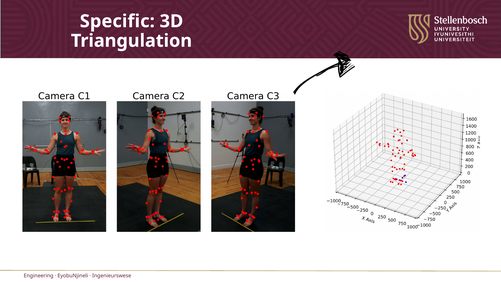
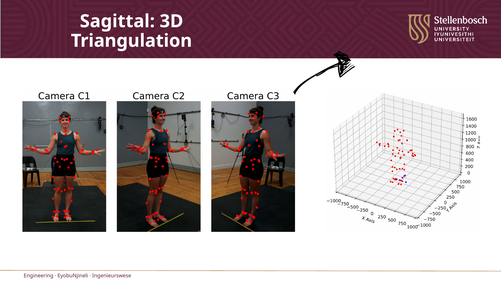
Specific: Specific -> Sagittal
